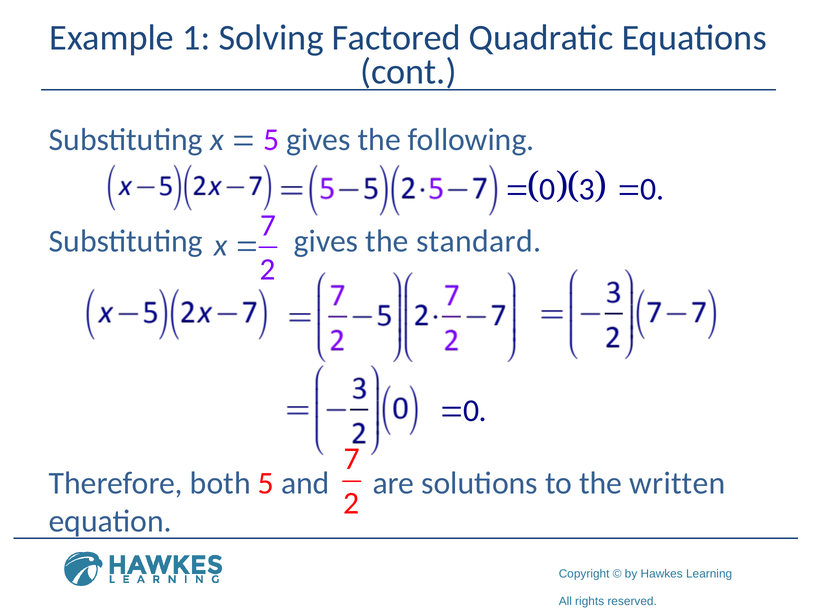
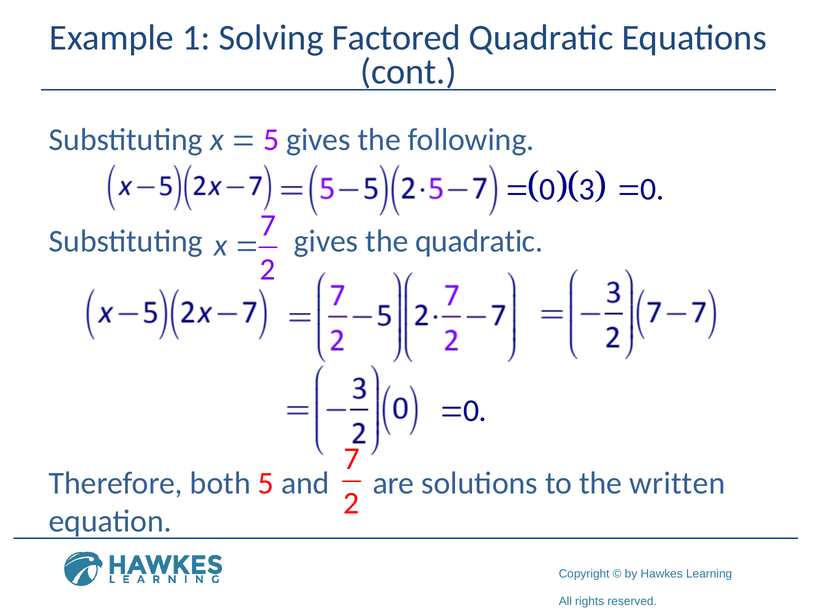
the standard: standard -> quadratic
